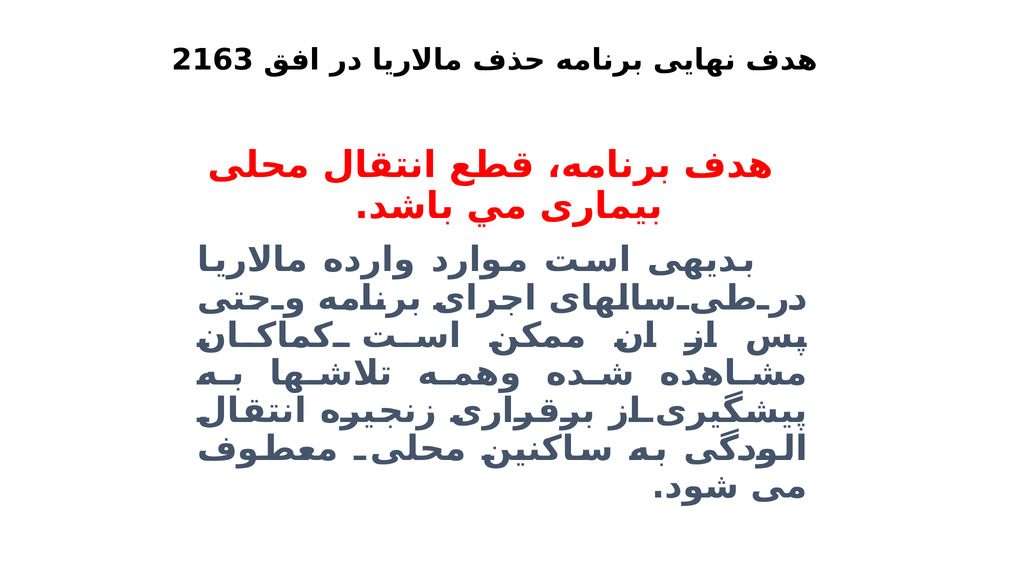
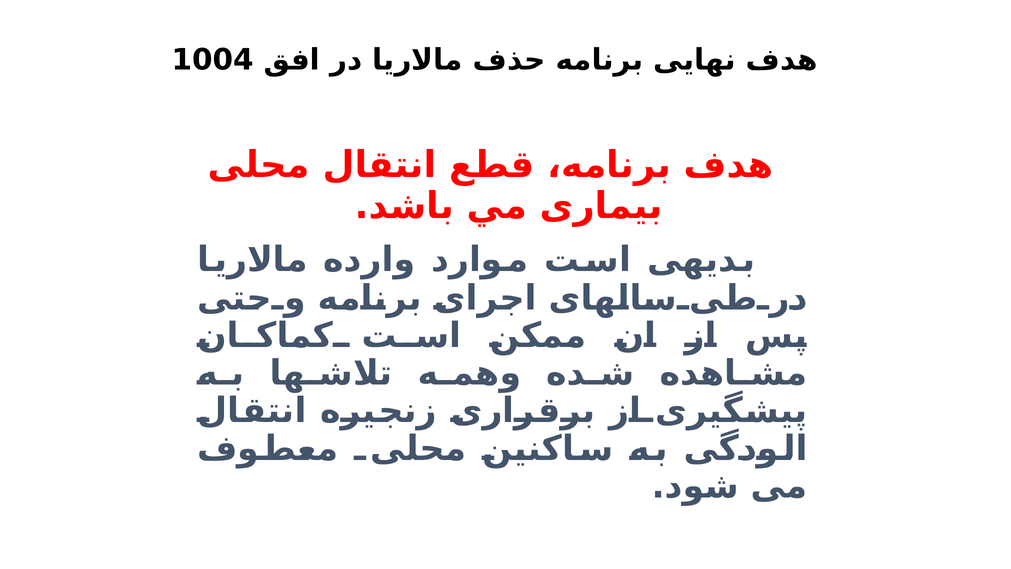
2163: 2163 -> 1004
